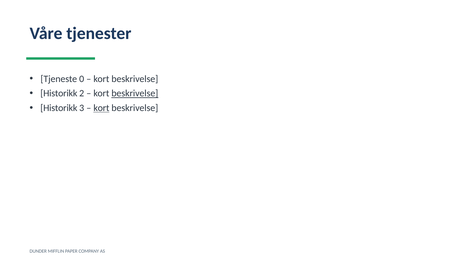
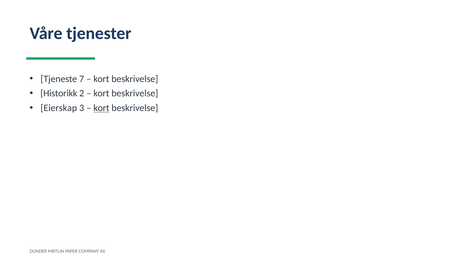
0: 0 -> 7
beskrivelse at (135, 93) underline: present -> none
Historikk at (59, 108): Historikk -> Eierskap
